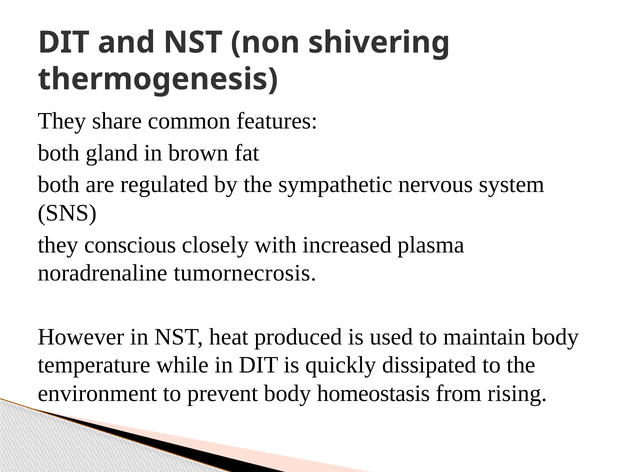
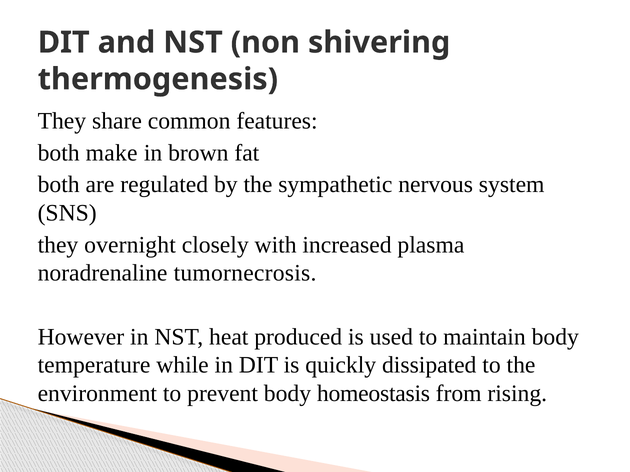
gland: gland -> make
conscious: conscious -> overnight
